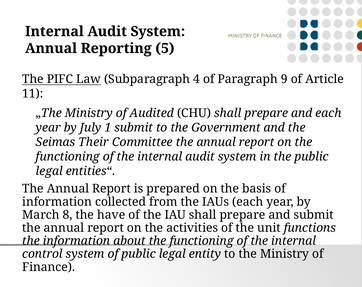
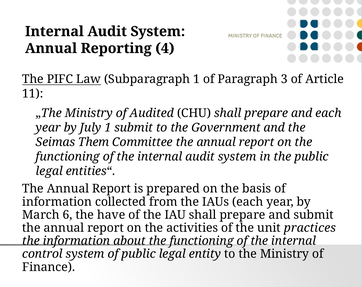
5: 5 -> 4
Subparagraph 4: 4 -> 1
9: 9 -> 3
Their: Their -> Them
8: 8 -> 6
functions: functions -> practices
